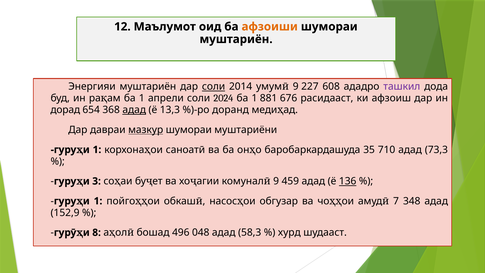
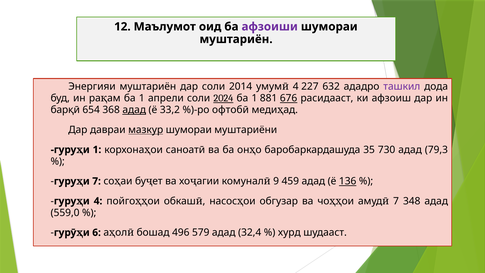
афзоиши colour: orange -> purple
соли at (214, 87) underline: present -> none
умумӣ 9: 9 -> 4
608: 608 -> 632
2024 underline: none -> present
676 underline: none -> present
дорад: дорад -> барқӣ
13,3: 13,3 -> 33,2
доранд: доранд -> офтобӣ
710: 710 -> 730
73,3: 73,3 -> 79,3
3 at (97, 181): 3 -> 7
1 at (98, 201): 1 -> 4
152,9: 152,9 -> 559,0
8: 8 -> 6
048: 048 -> 579
58,3: 58,3 -> 32,4
